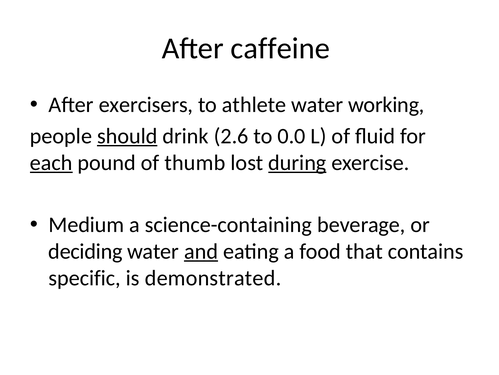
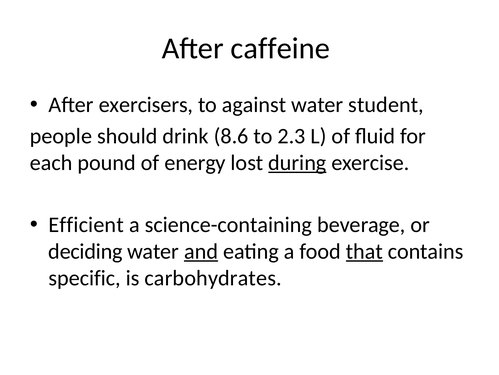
athlete: athlete -> against
working: working -> student
should underline: present -> none
2.6: 2.6 -> 8.6
0.0: 0.0 -> 2.3
each underline: present -> none
thumb: thumb -> energy
Medium: Medium -> Efficient
that underline: none -> present
demonstrated: demonstrated -> carbohydrates
